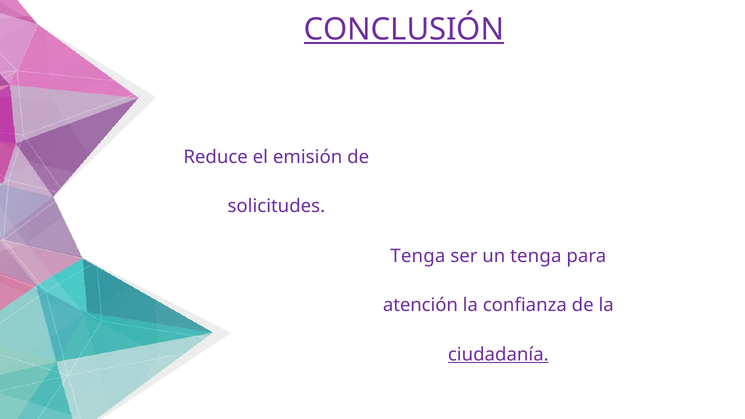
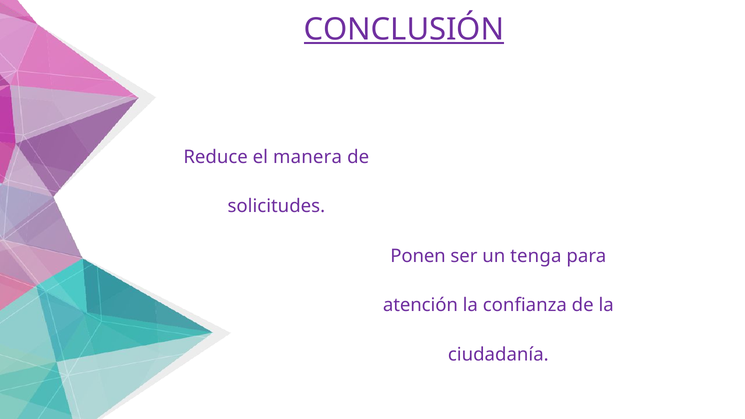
emisión: emisión -> manera
Tenga at (418, 256): Tenga -> Ponen
ciudadanía underline: present -> none
